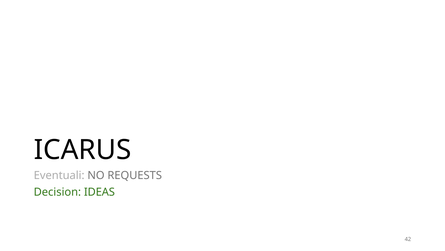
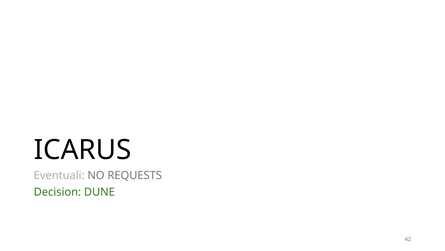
IDEAS: IDEAS -> DUNE
